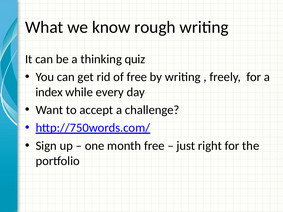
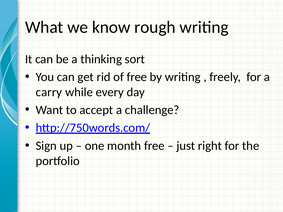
quiz: quiz -> sort
index: index -> carry
